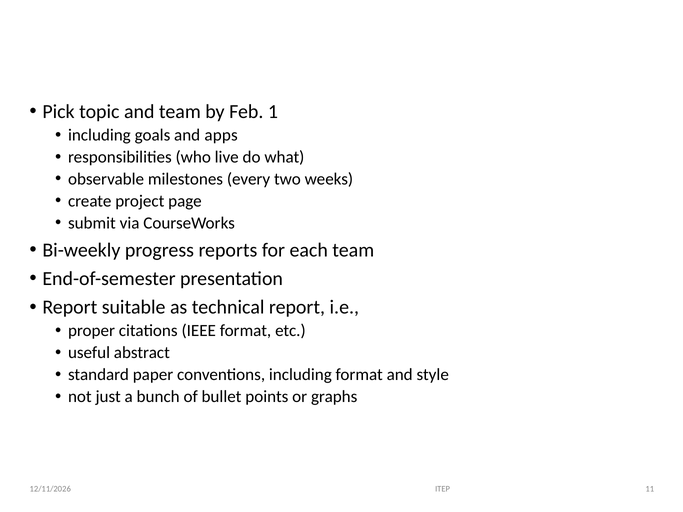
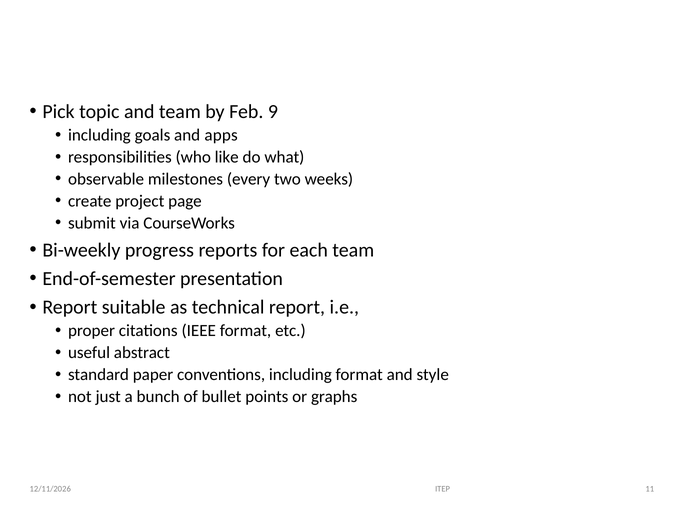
1: 1 -> 9
live: live -> like
